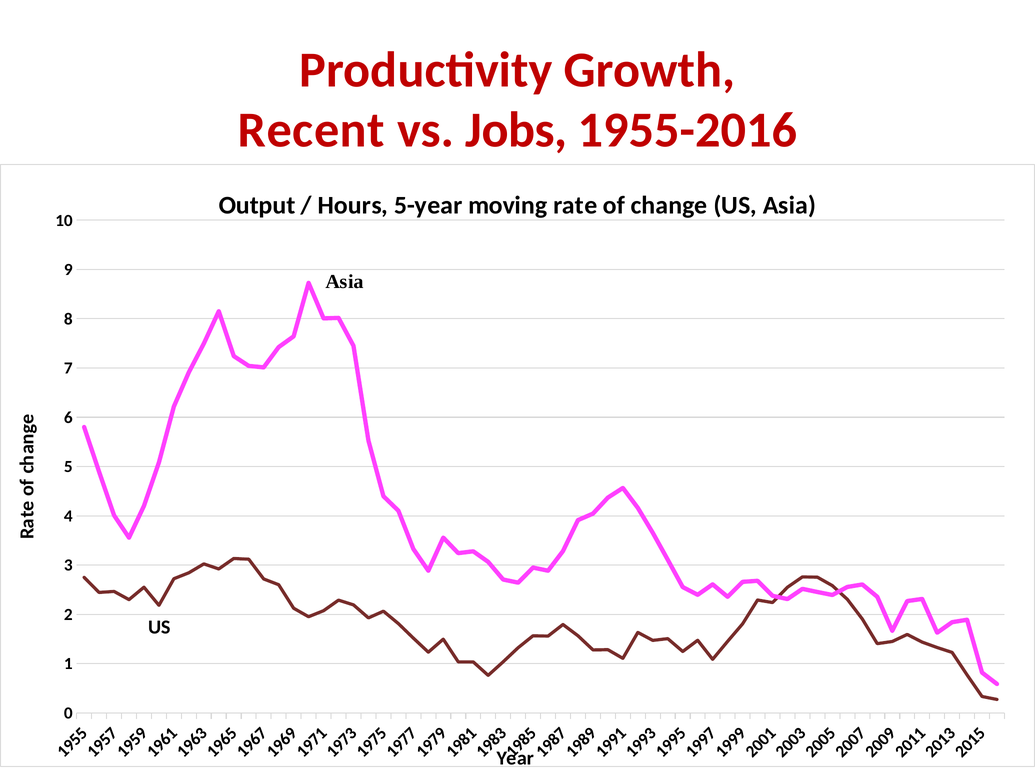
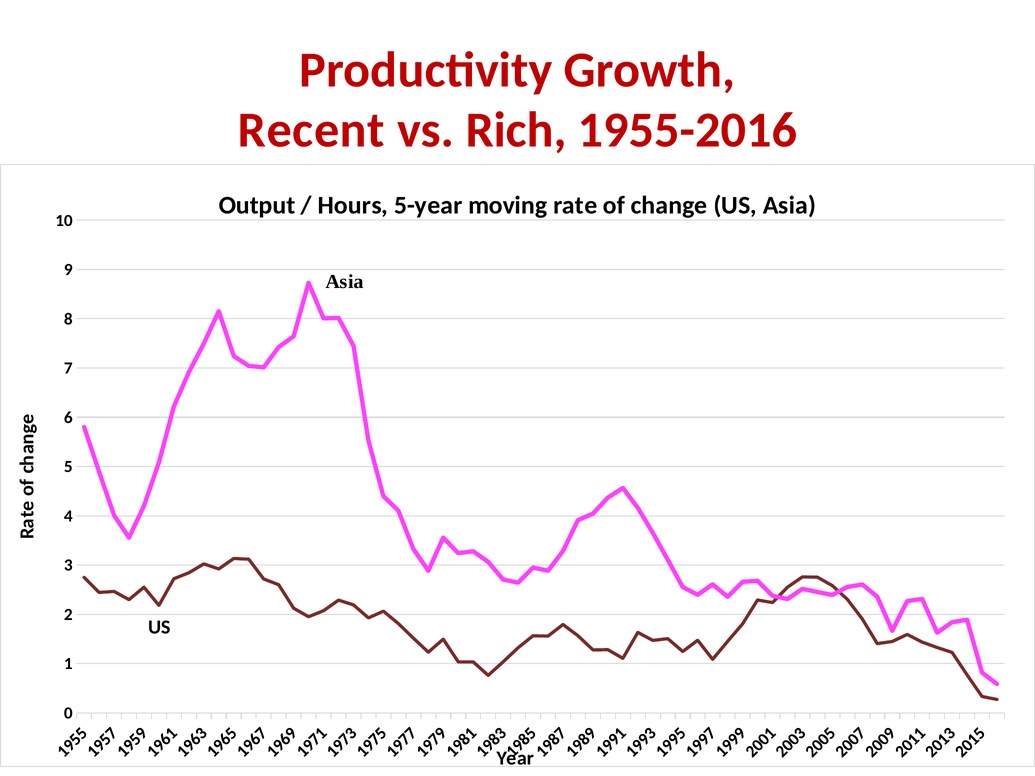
Jobs: Jobs -> Rich
